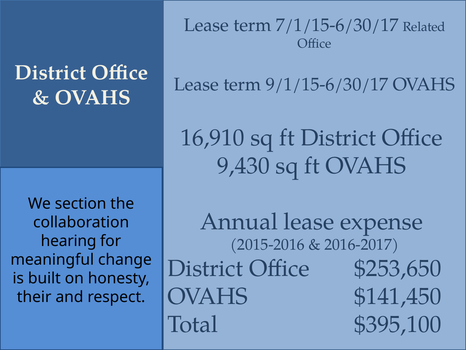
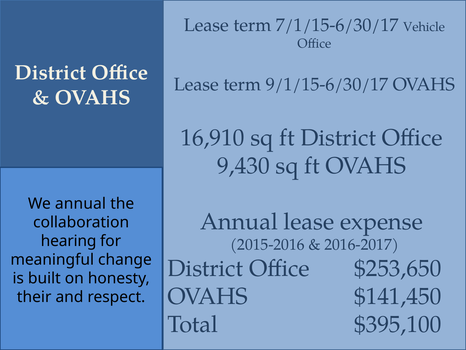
Related: Related -> Vehicle
We section: section -> annual
